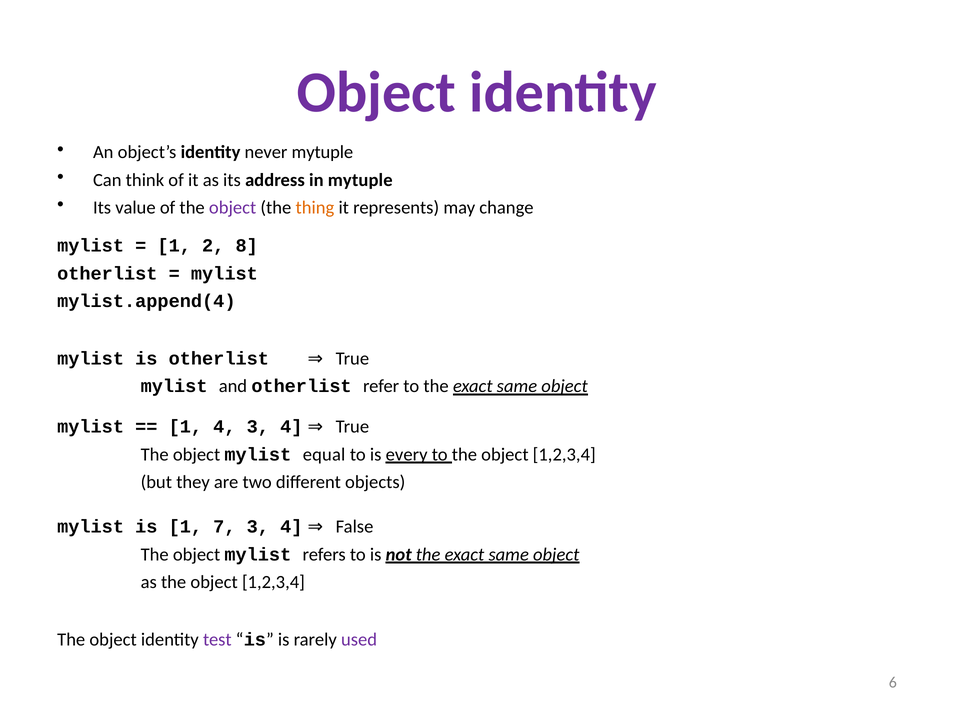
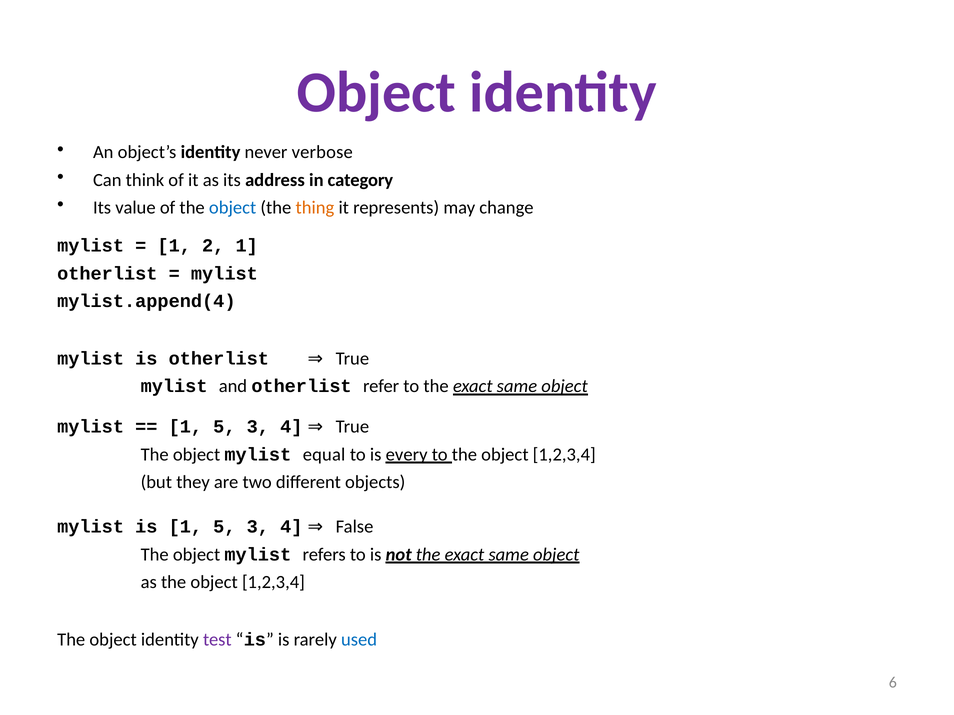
never mytuple: mytuple -> verbose
in mytuple: mytuple -> category
object at (233, 208) colour: purple -> blue
2 8: 8 -> 1
4 at (224, 427): 4 -> 5
is 1 7: 7 -> 5
used colour: purple -> blue
